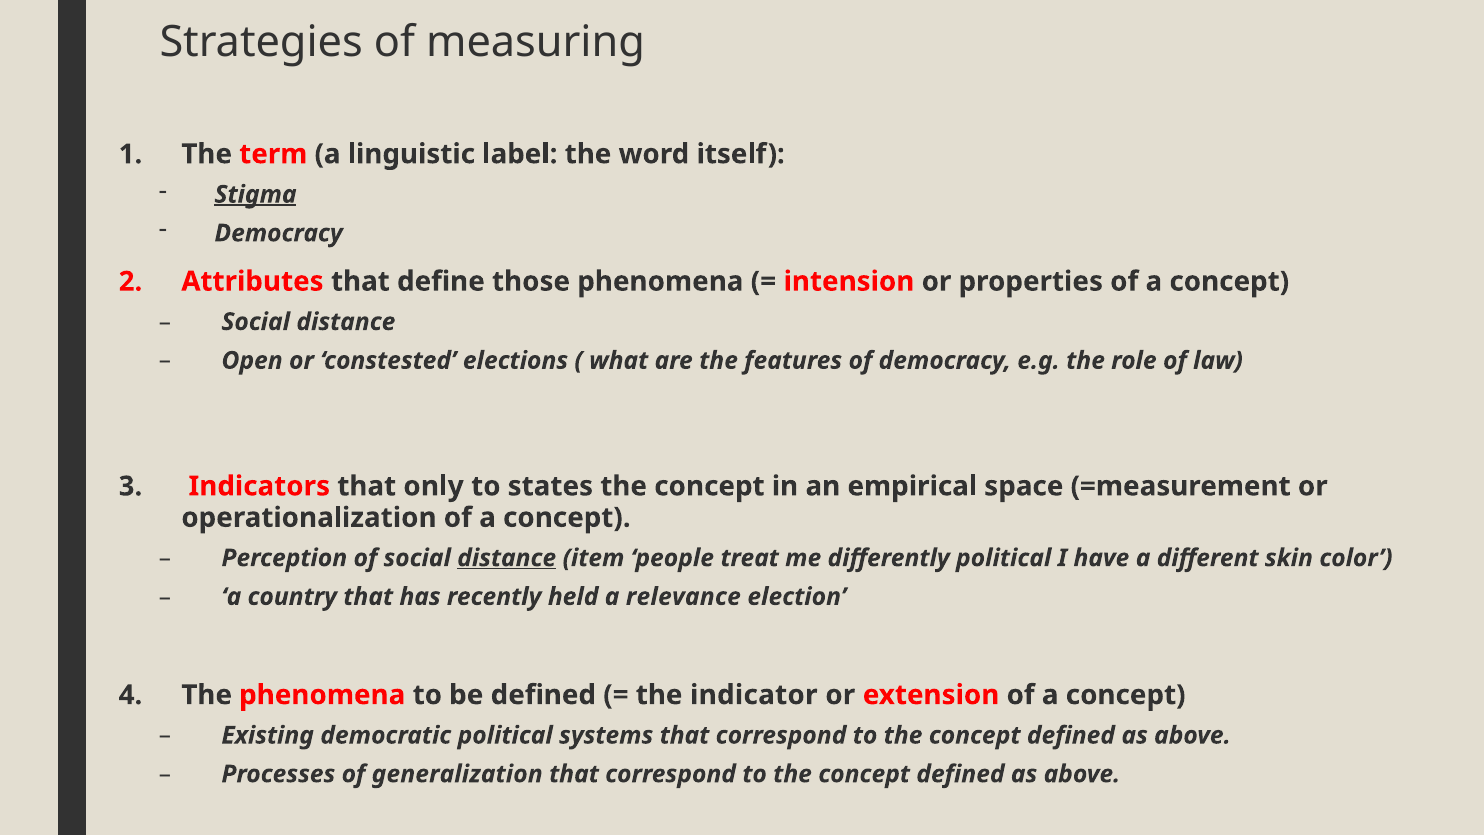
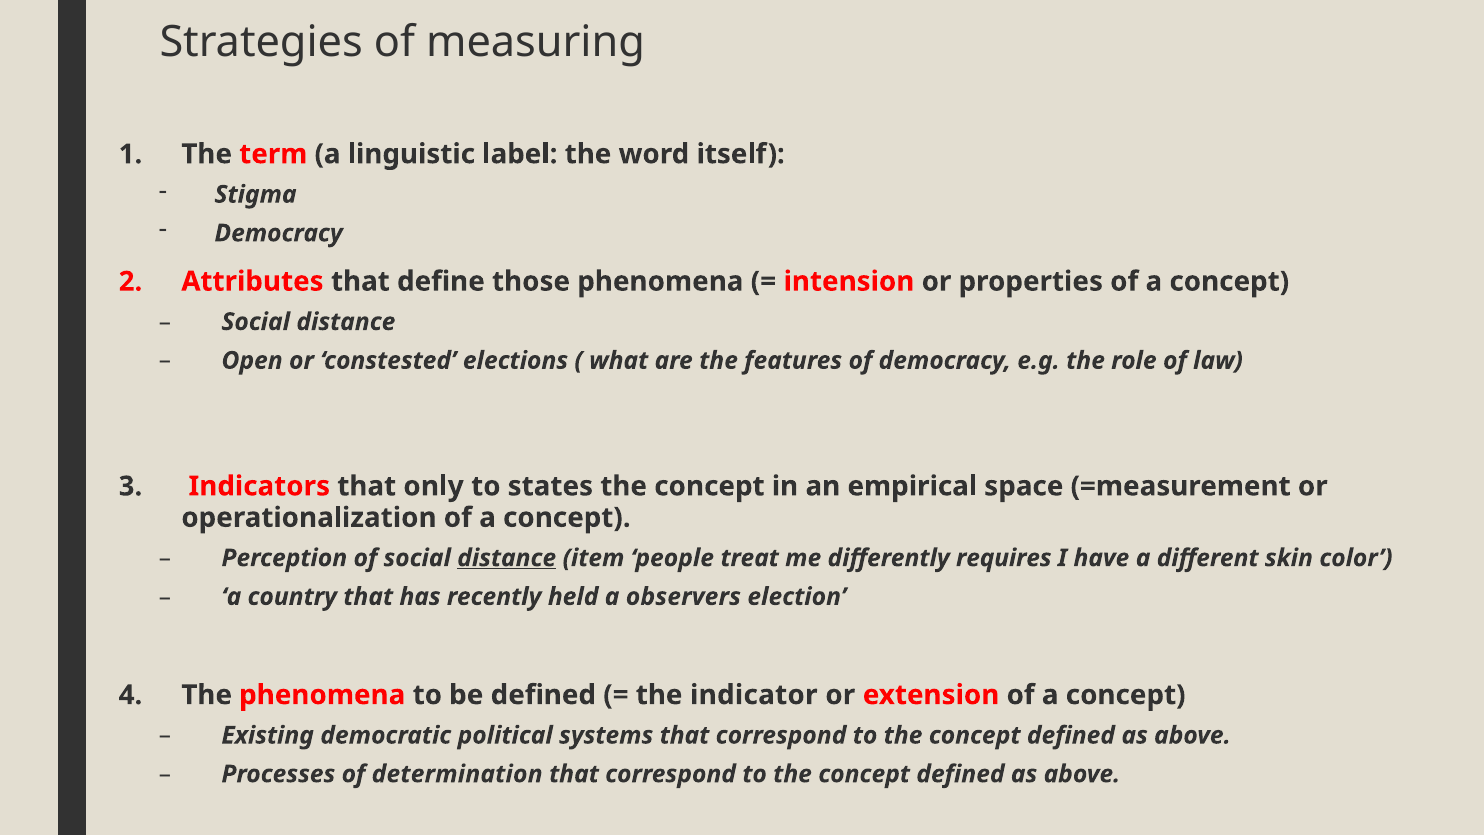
Stigma underline: present -> none
differently political: political -> requires
relevance: relevance -> observers
generalization: generalization -> determination
